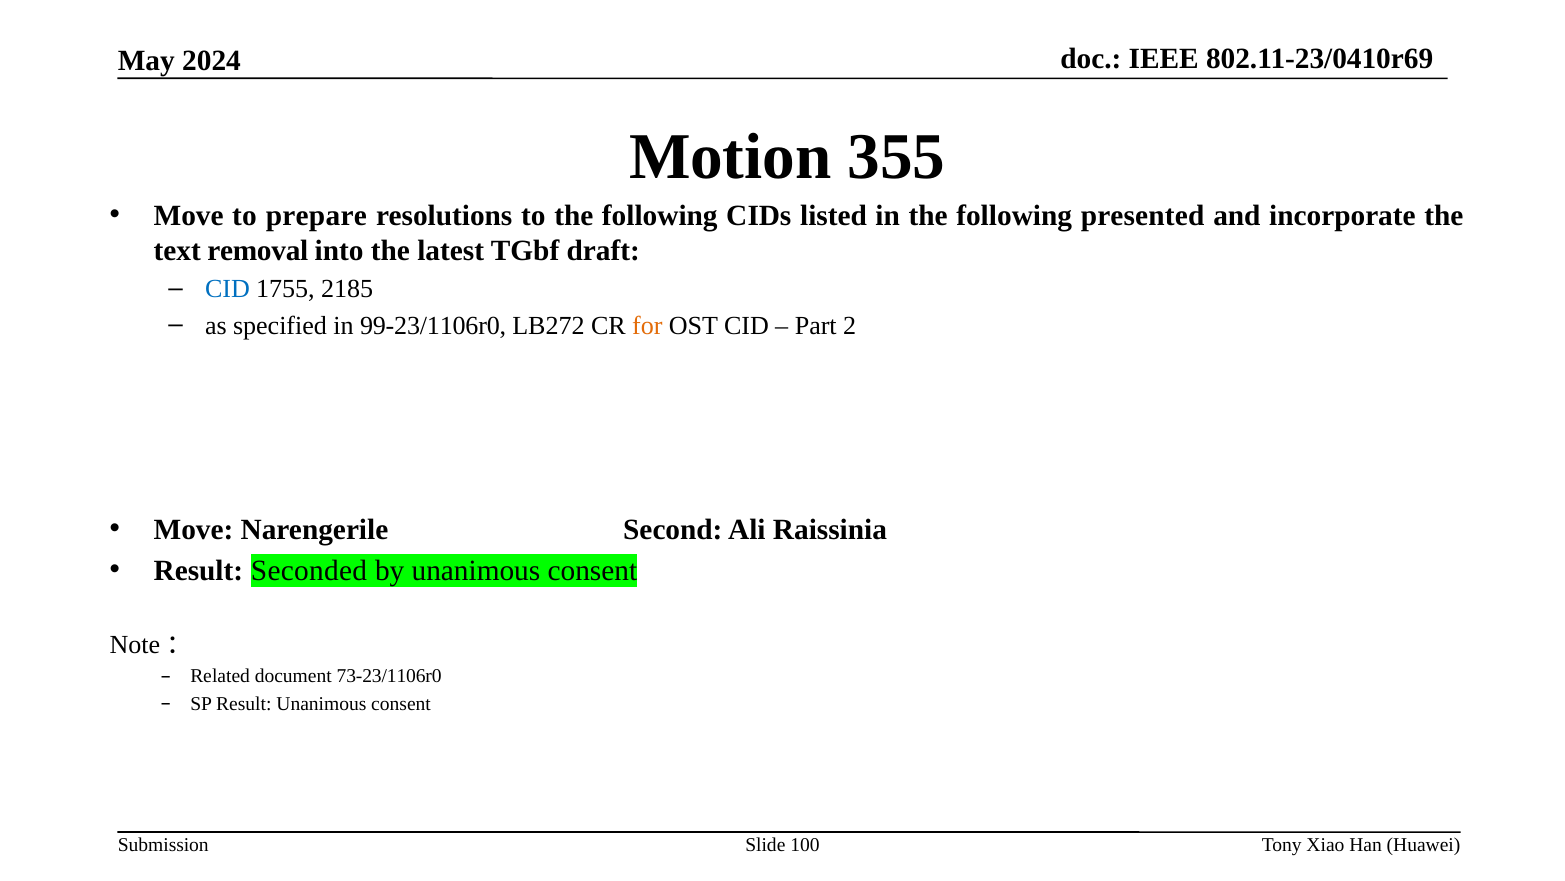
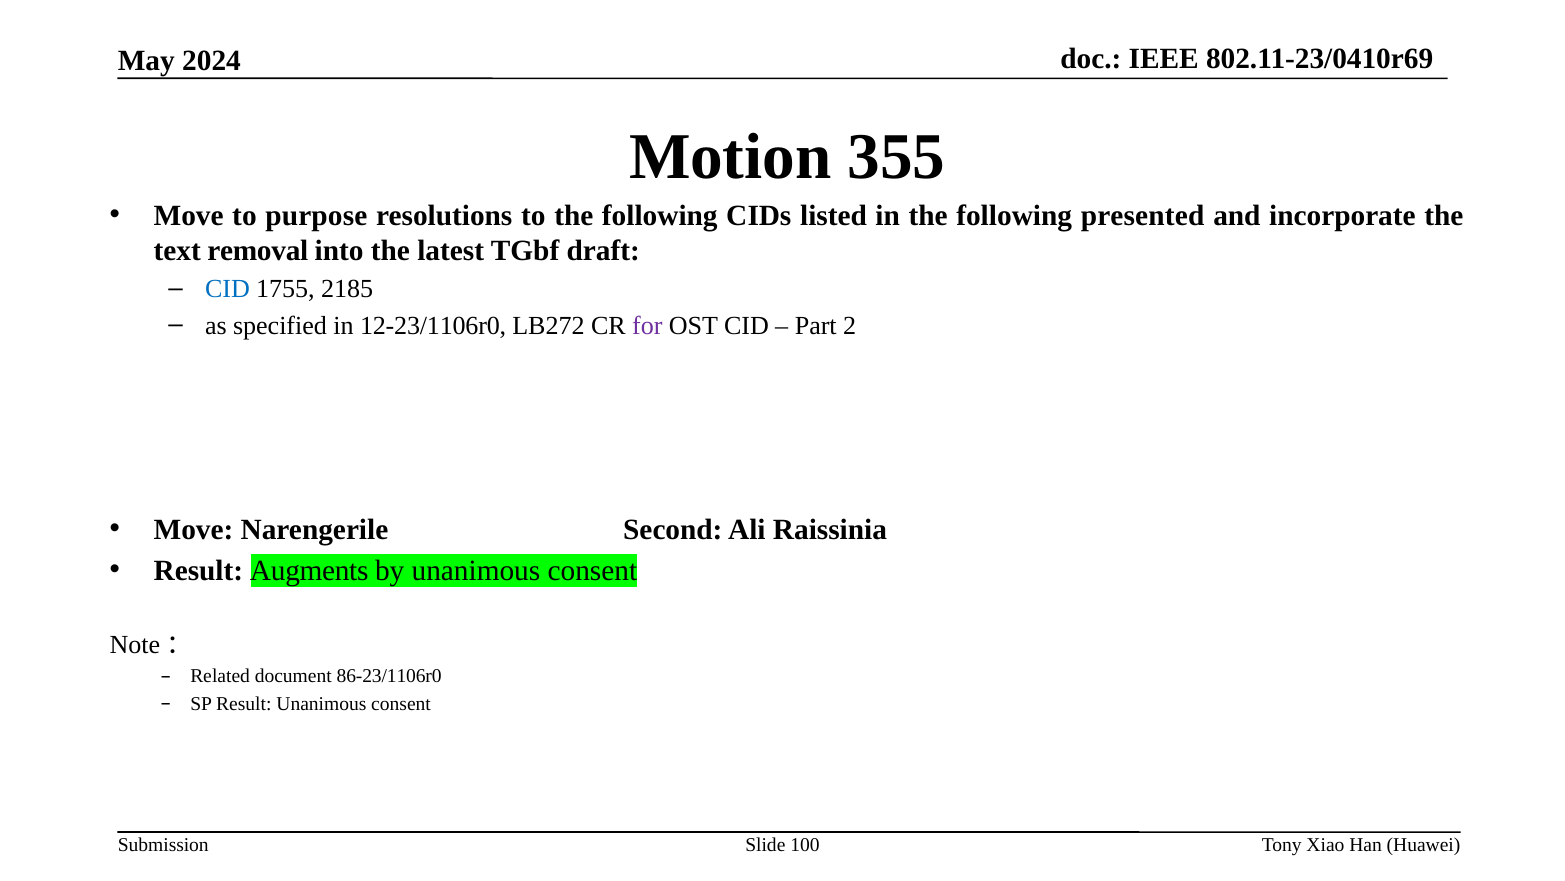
prepare: prepare -> purpose
99-23/1106r0: 99-23/1106r0 -> 12-23/1106r0
for colour: orange -> purple
Seconded: Seconded -> Augments
73-23/1106r0: 73-23/1106r0 -> 86-23/1106r0
